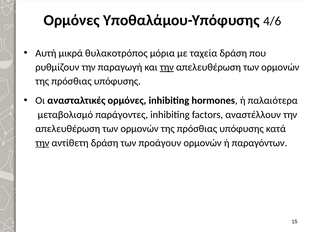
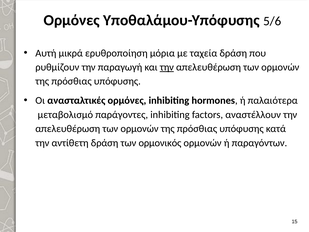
4/6: 4/6 -> 5/6
θυλακοτρόπος: θυλακοτρόπος -> ερυθροποίηση
την at (42, 143) underline: present -> none
προάγουν: προάγουν -> ορμονικός
